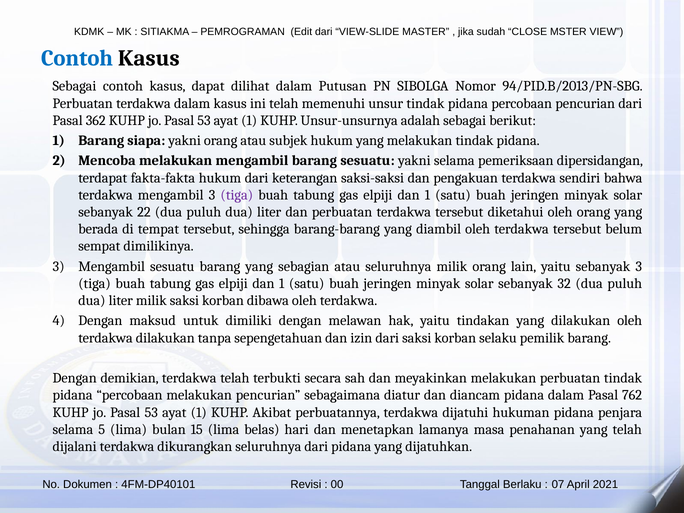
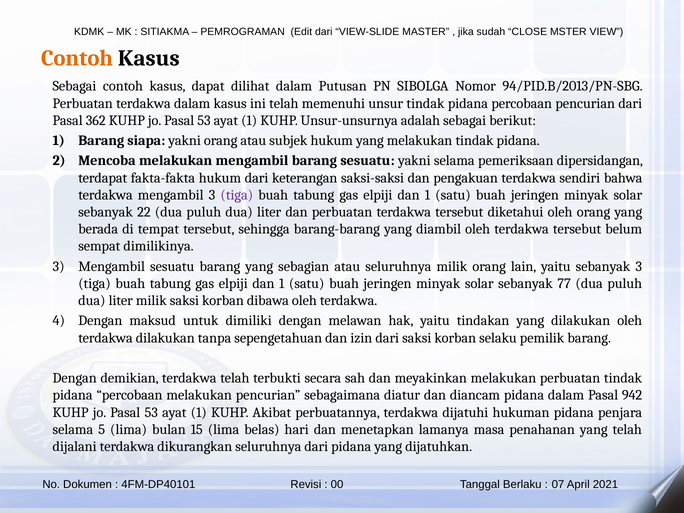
Contoh at (77, 58) colour: blue -> orange
32: 32 -> 77
762: 762 -> 942
